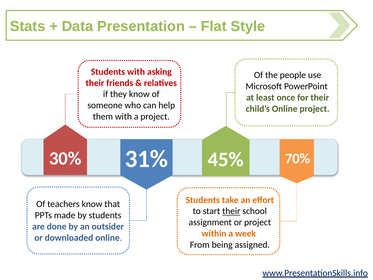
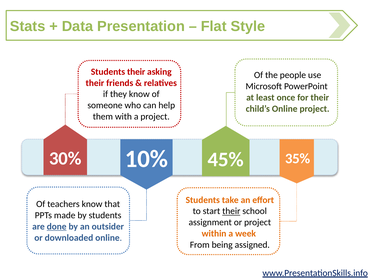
Students with: with -> their
31%: 31% -> 10%
70%: 70% -> 35%
done underline: none -> present
